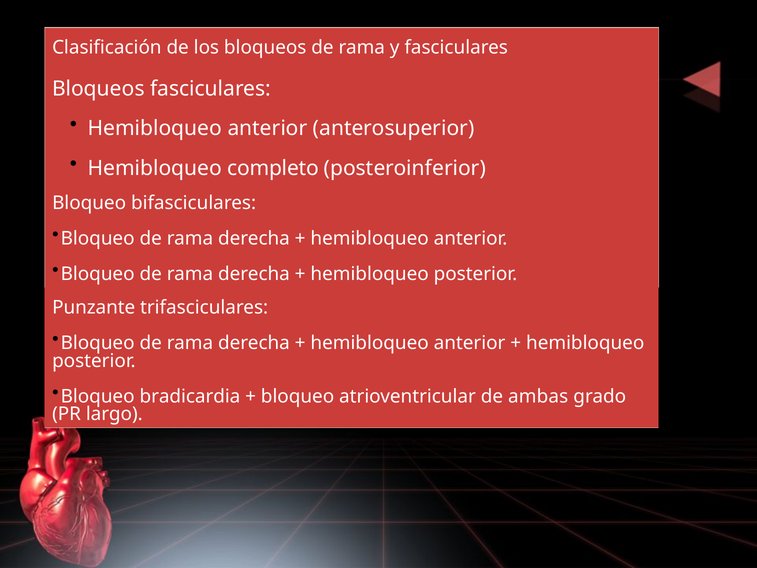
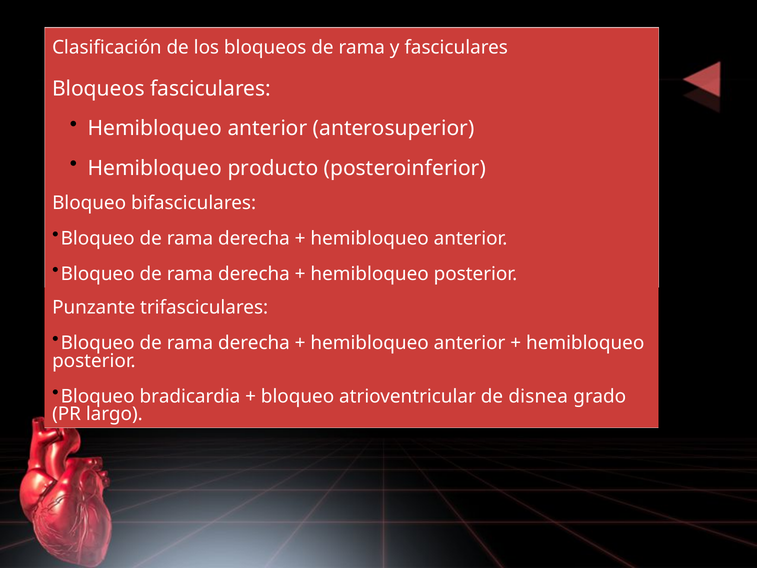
completo: completo -> producto
ambas: ambas -> disnea
